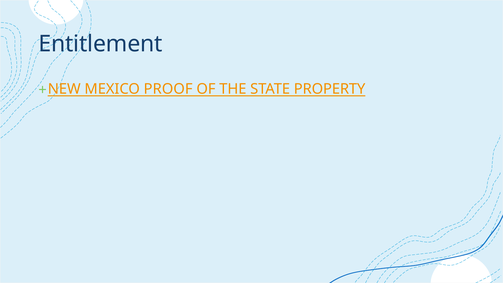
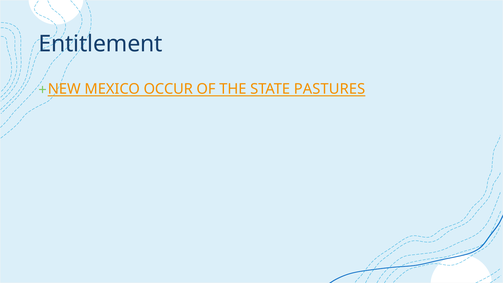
PROOF: PROOF -> OCCUR
PROPERTY: PROPERTY -> PASTURES
